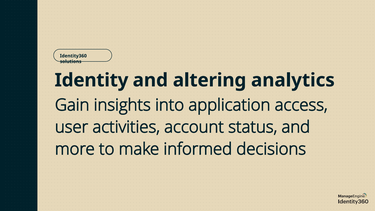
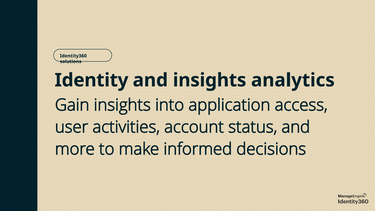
and altering: altering -> insights
